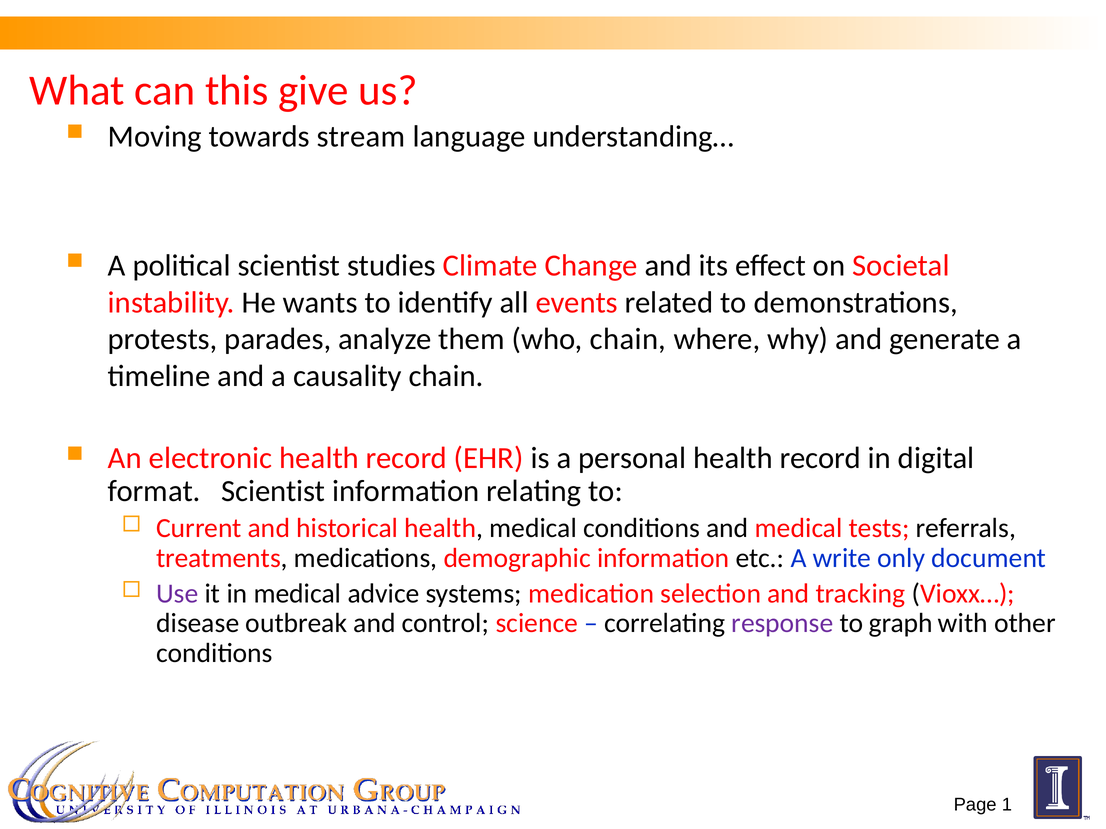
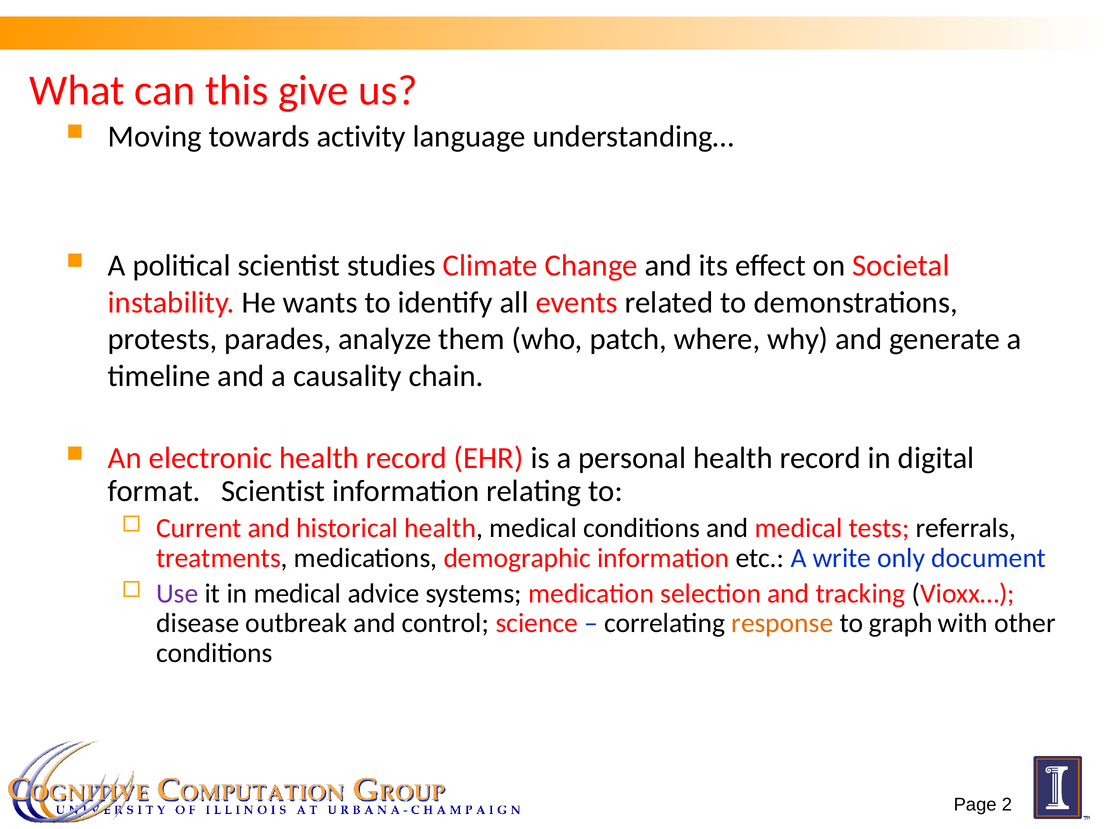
stream: stream -> activity
who chain: chain -> patch
response colour: purple -> orange
1: 1 -> 2
